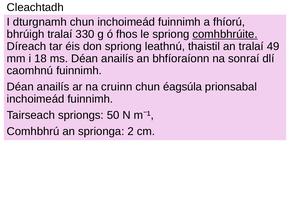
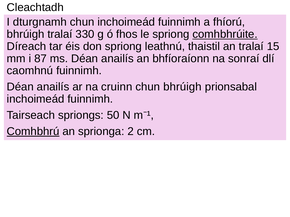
49: 49 -> 15
18: 18 -> 87
chun éagsúla: éagsúla -> bhrúigh
Comhbhrú underline: none -> present
